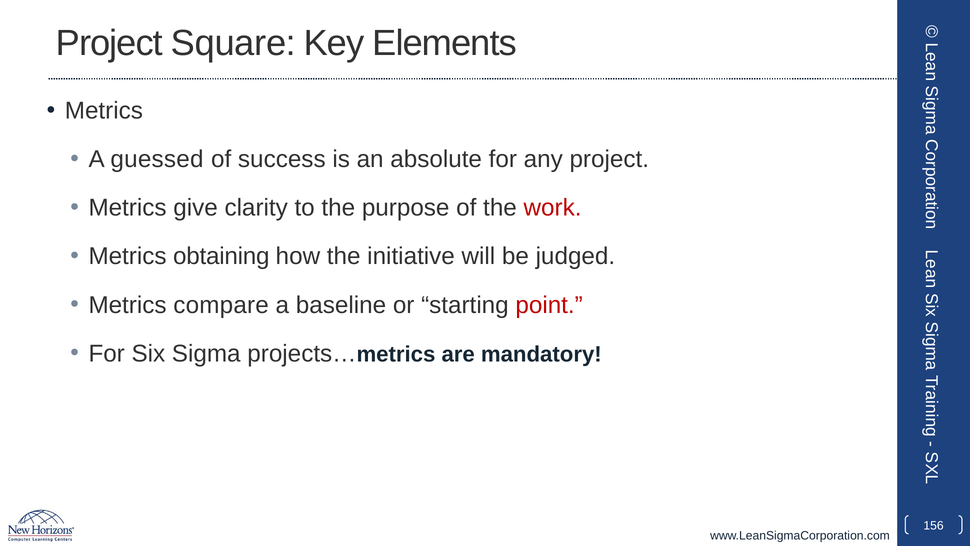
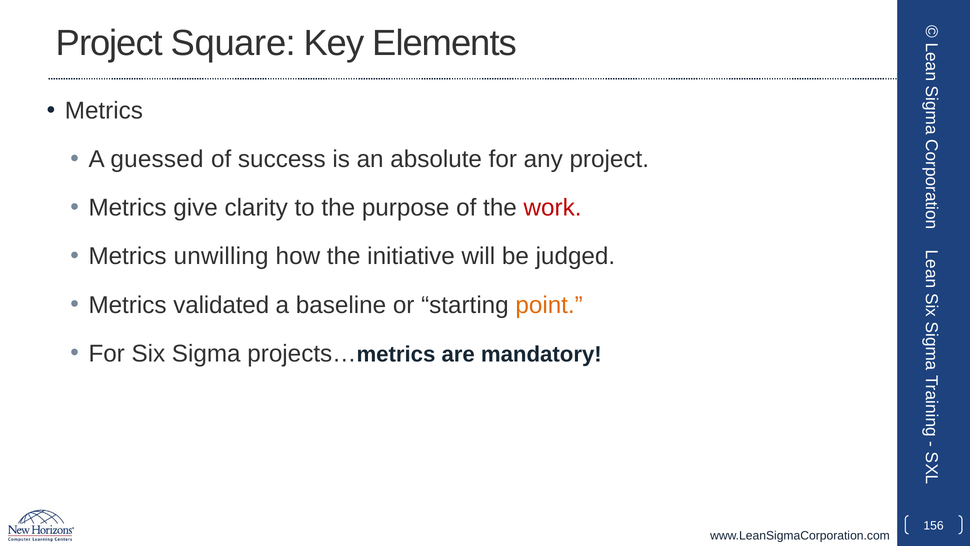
obtaining: obtaining -> unwilling
compare: compare -> validated
point colour: red -> orange
